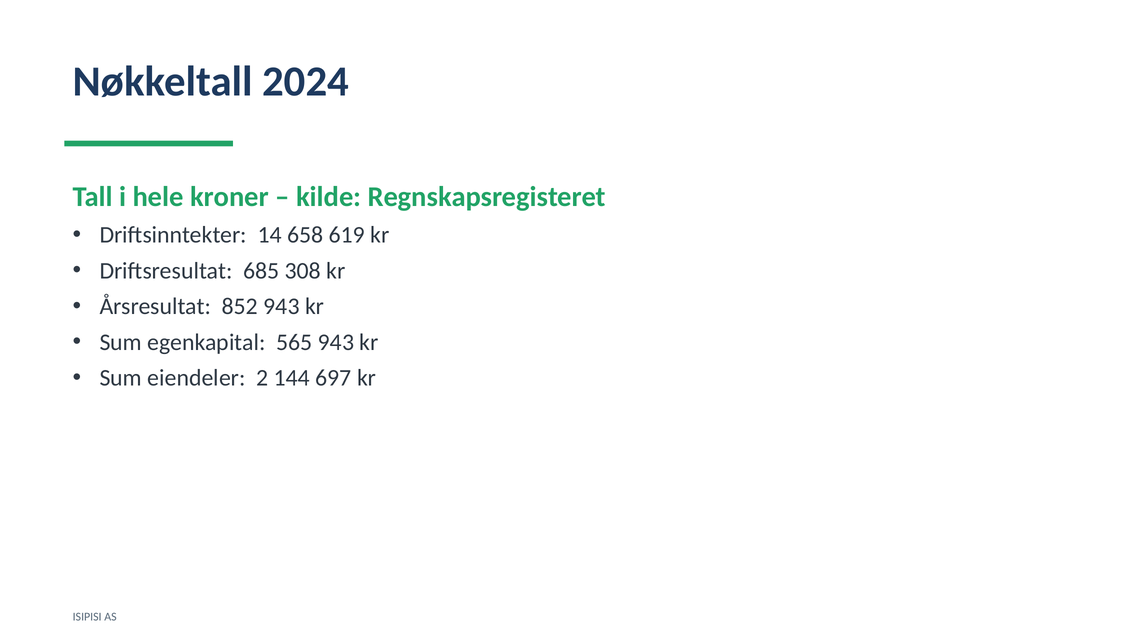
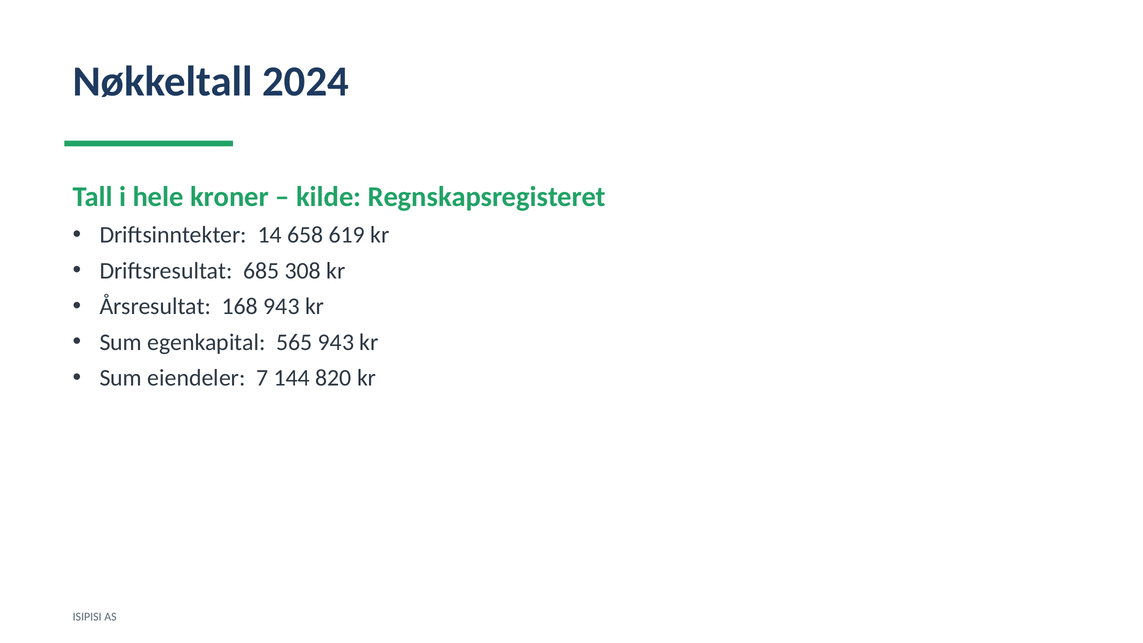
852: 852 -> 168
2: 2 -> 7
697: 697 -> 820
